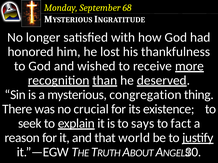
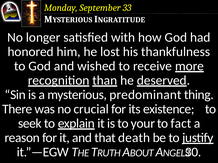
68: 68 -> 33
congregation: congregation -> predominant
says: says -> your
world: world -> death
